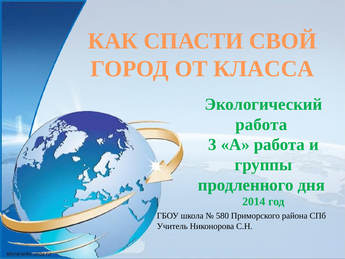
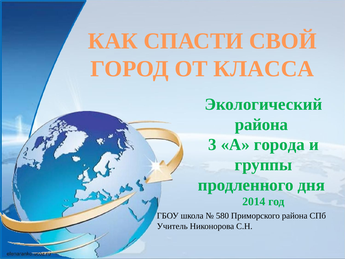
работа at (261, 124): работа -> района
А работа: работа -> города
